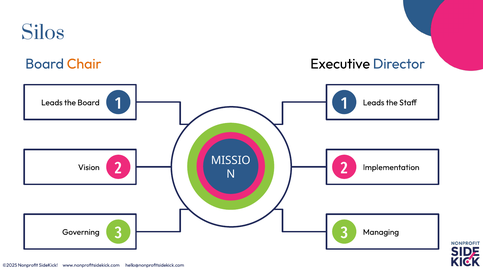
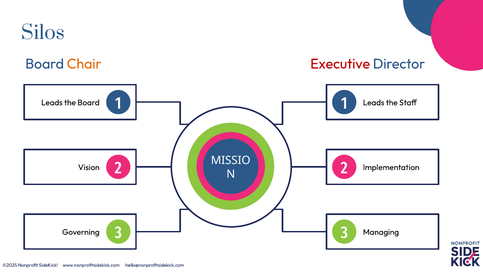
Executive colour: black -> red
